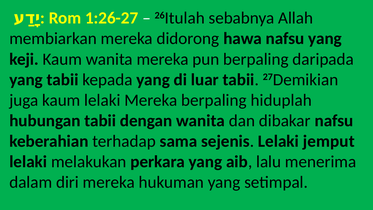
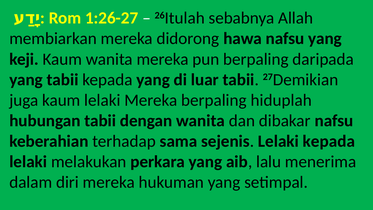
Lelaki jemput: jemput -> kepada
